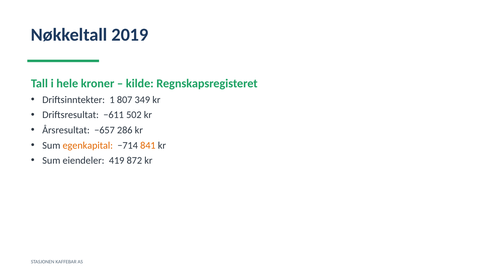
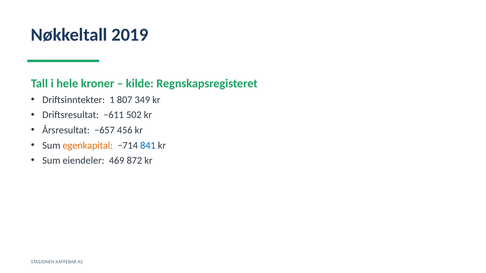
286: 286 -> 456
841 colour: orange -> blue
419: 419 -> 469
